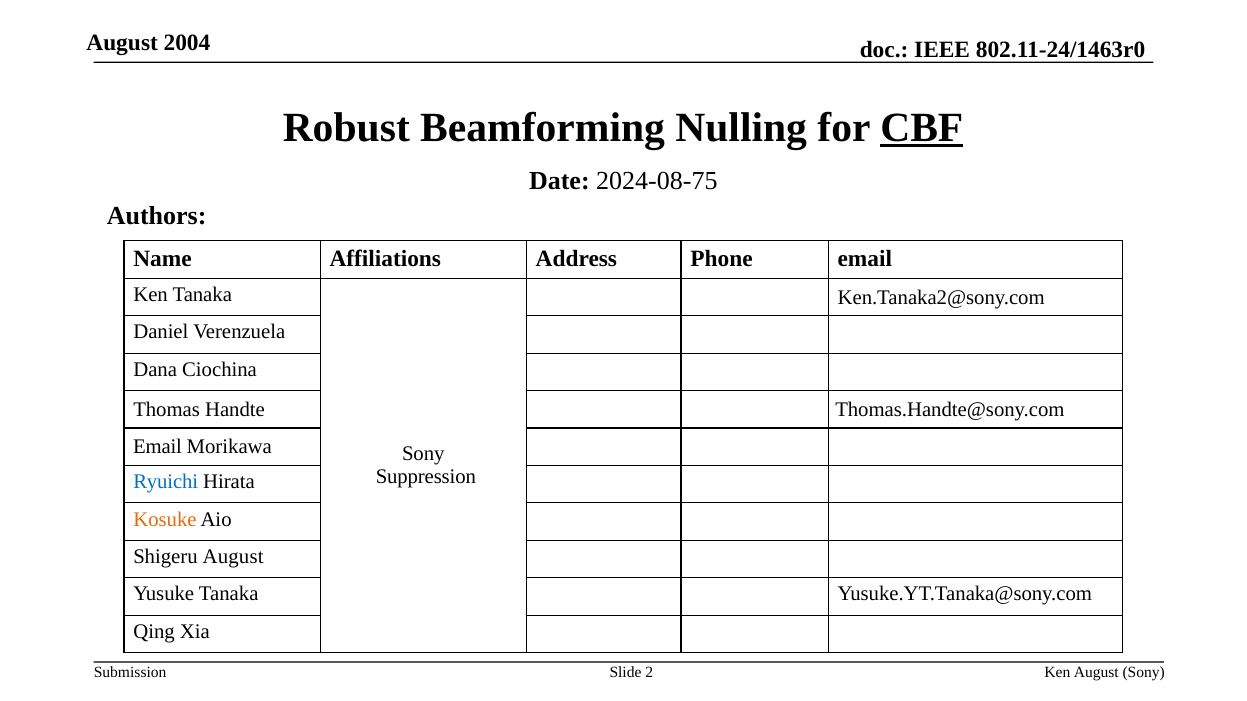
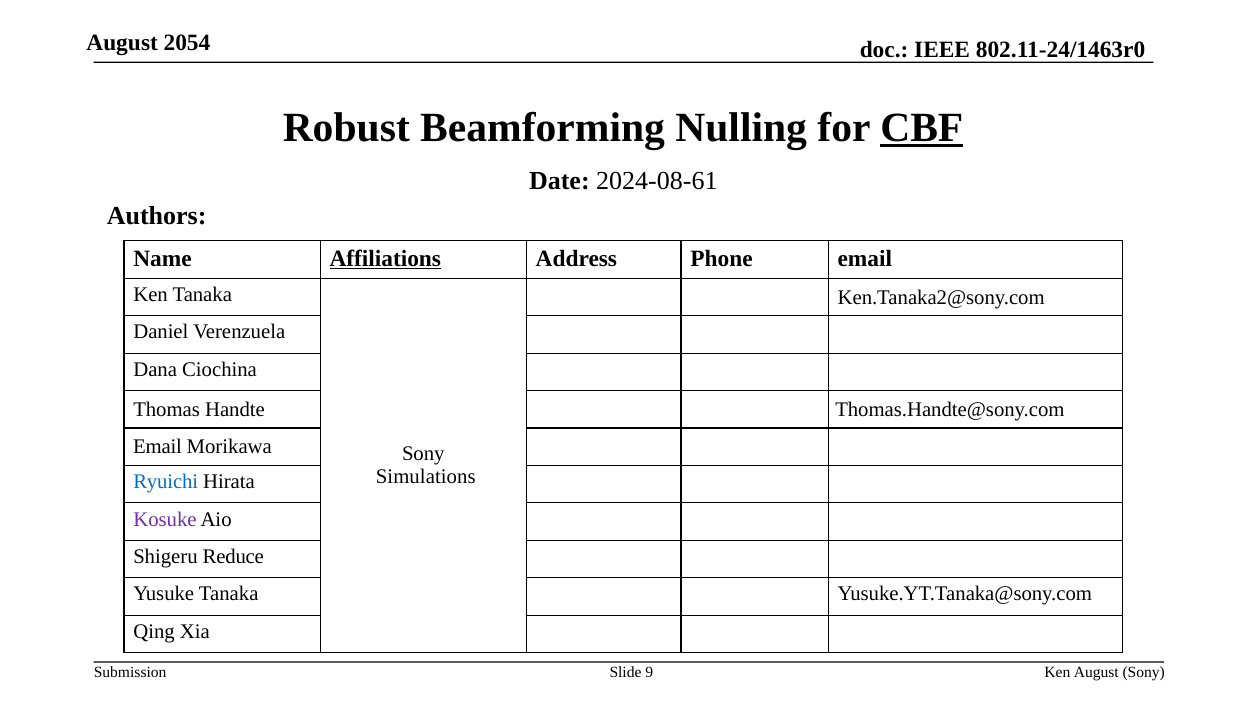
2004: 2004 -> 2054
2024-08-75: 2024-08-75 -> 2024-08-61
Affiliations underline: none -> present
Suppression: Suppression -> Simulations
Kosuke colour: orange -> purple
Shigeru August: August -> Reduce
2: 2 -> 9
